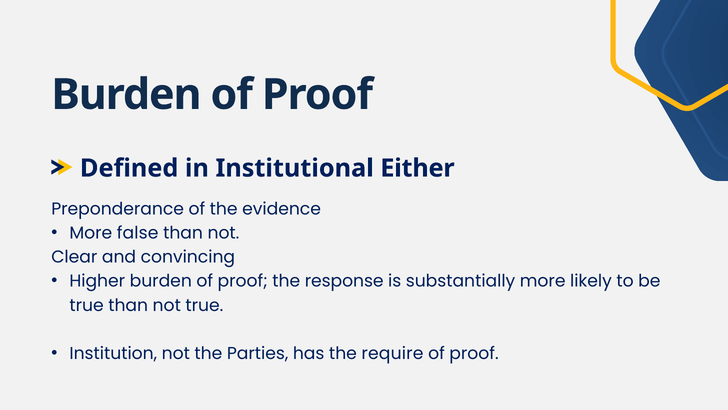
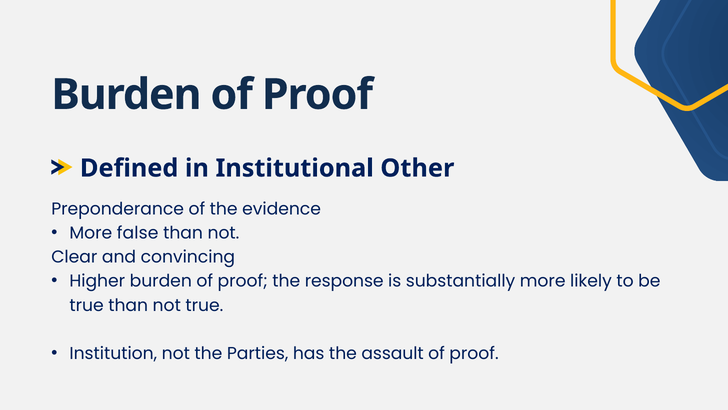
Either: Either -> Other
require: require -> assault
